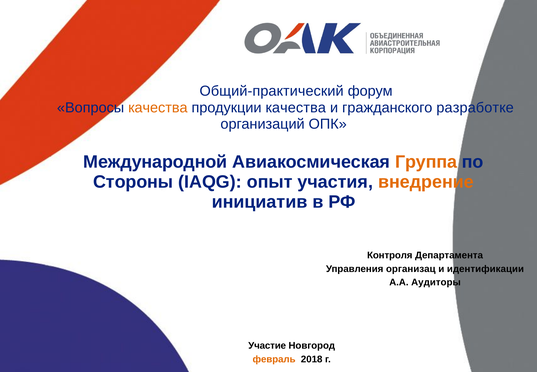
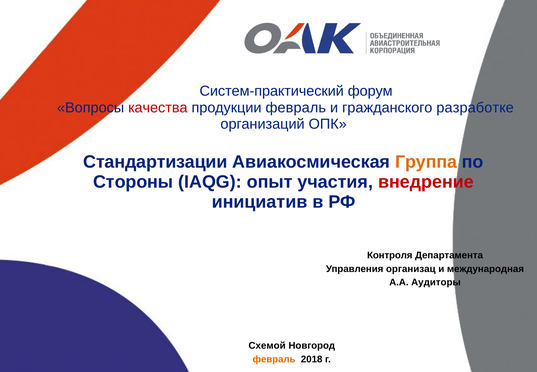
Общий-практический: Общий-практический -> Систем-практический
качества at (158, 108) colour: orange -> red
продукции качества: качества -> февраль
Международной: Международной -> Стандартизации
внедрение colour: orange -> red
идентификации: идентификации -> международная
Участие: Участие -> Схемой
